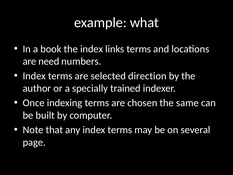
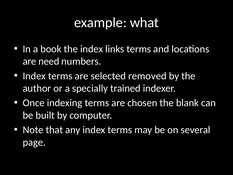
direction: direction -> removed
same: same -> blank
